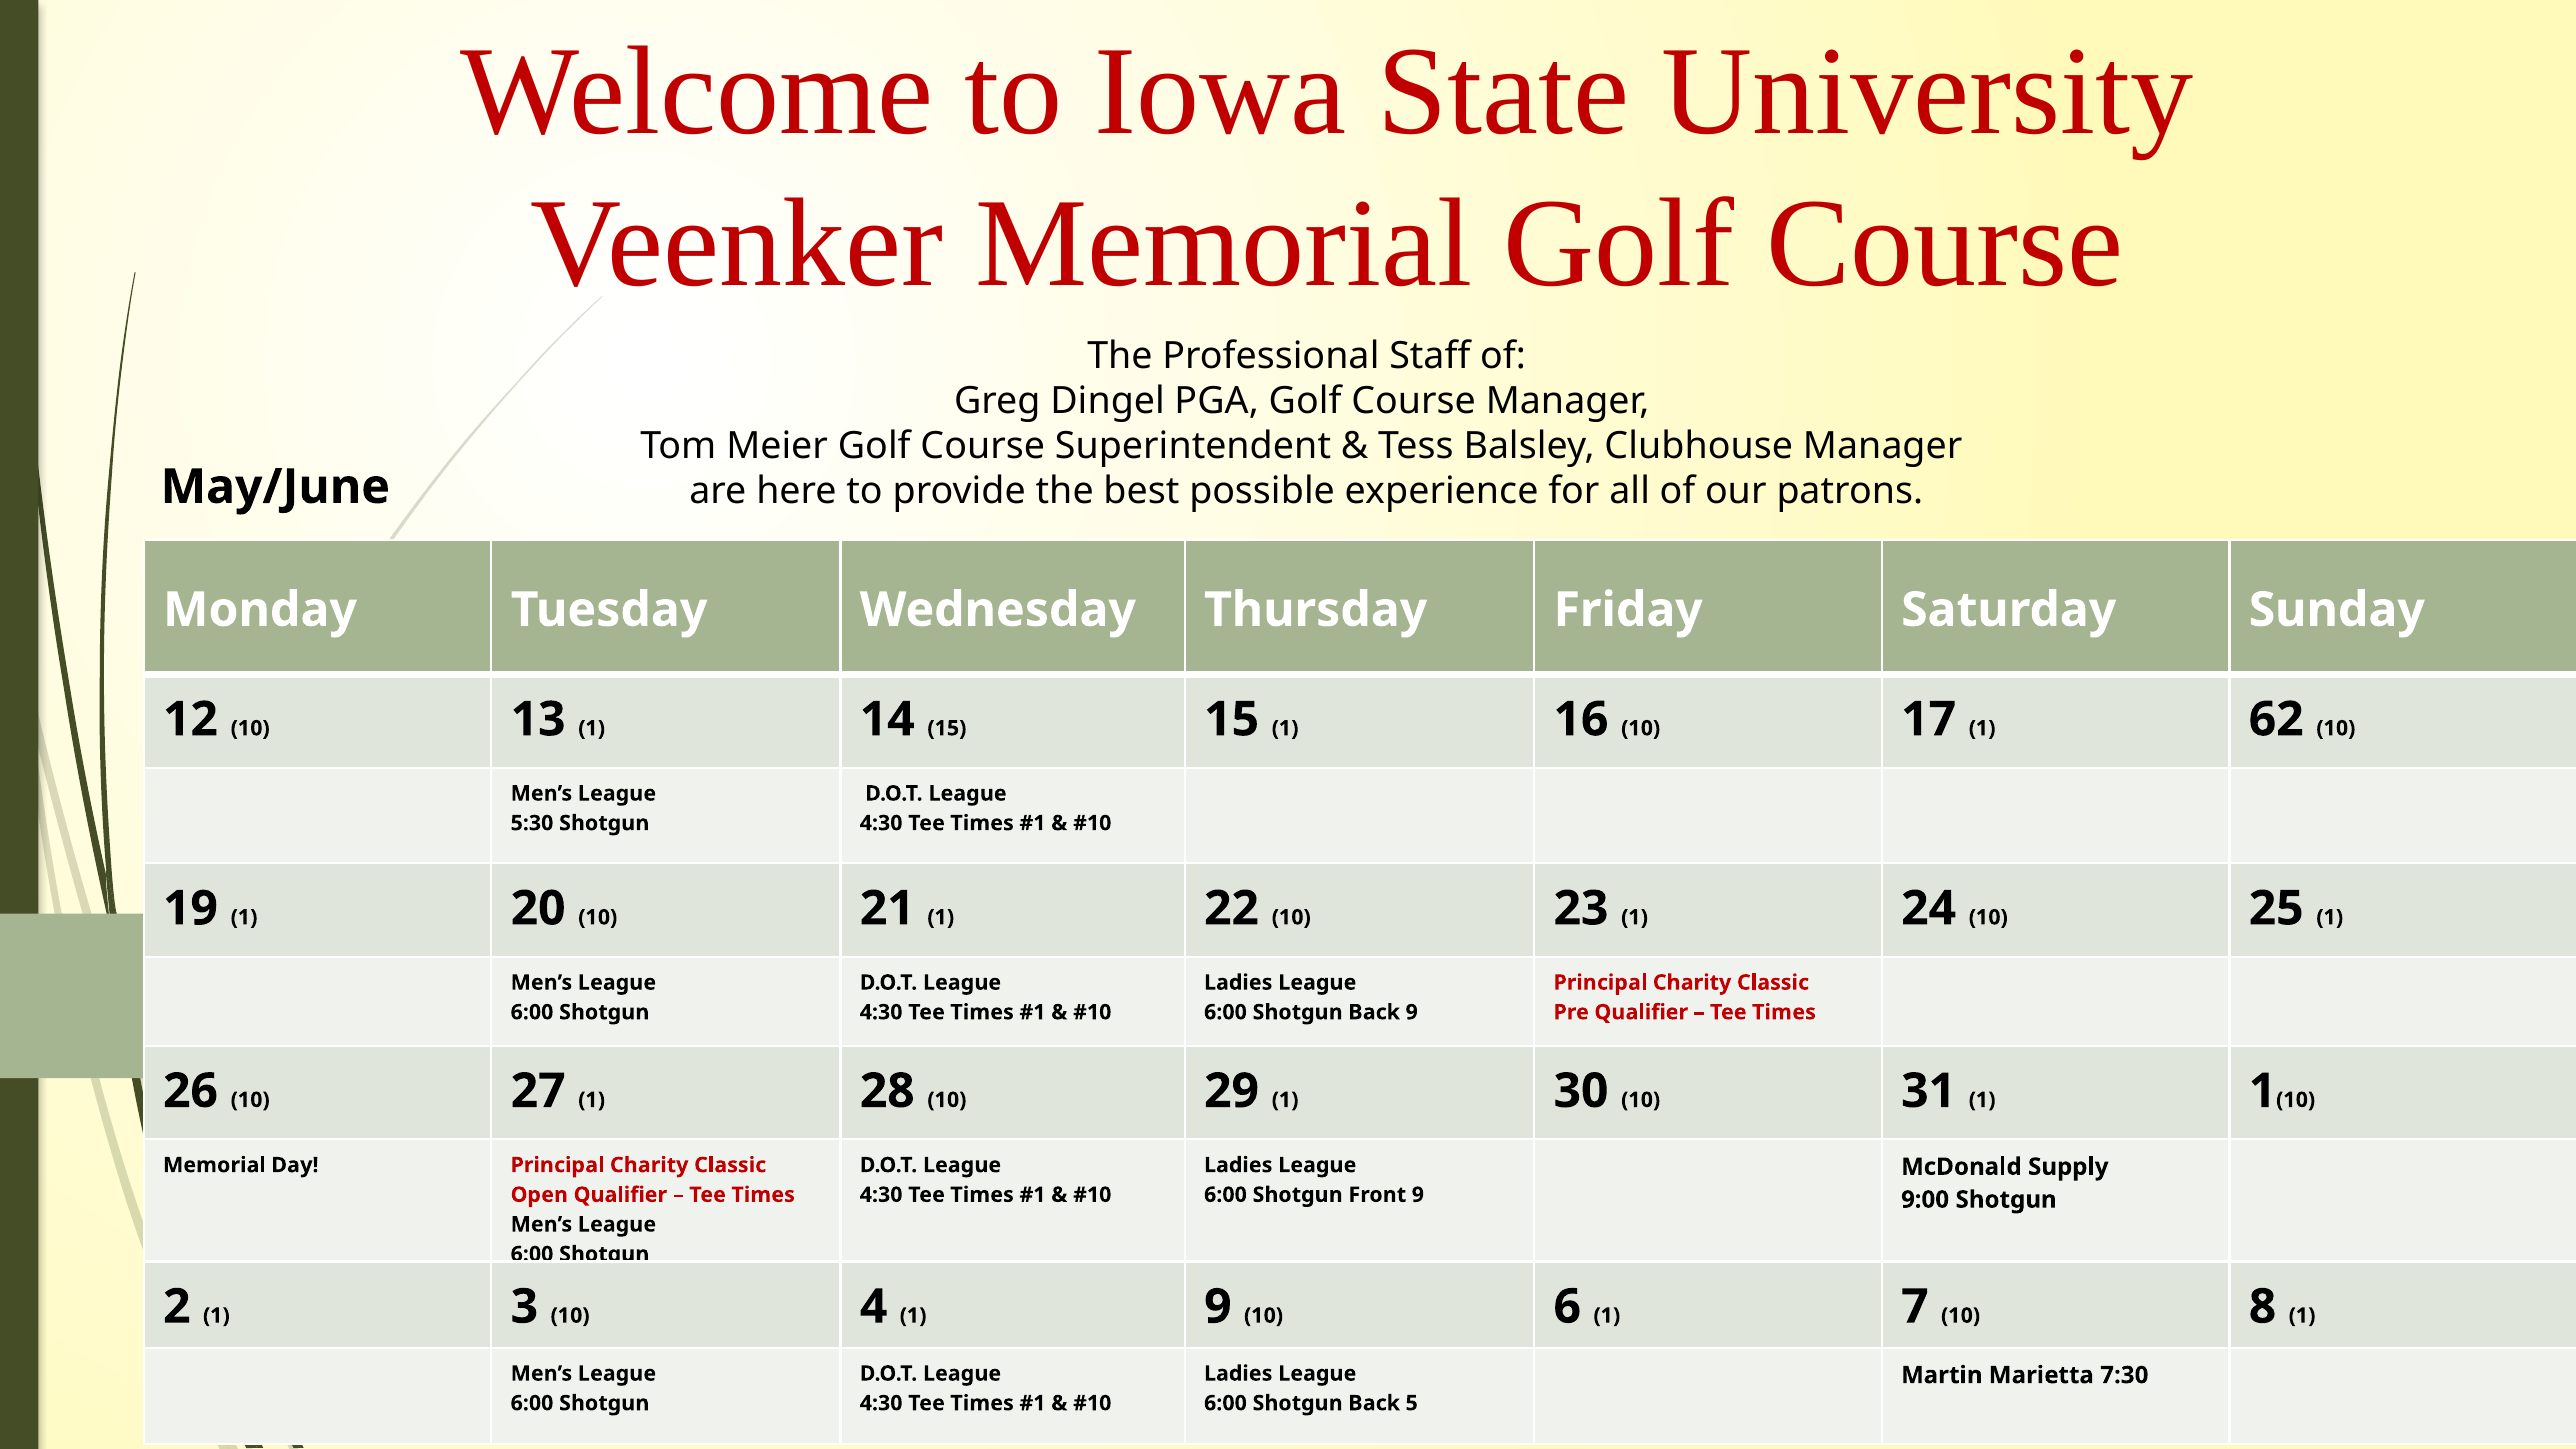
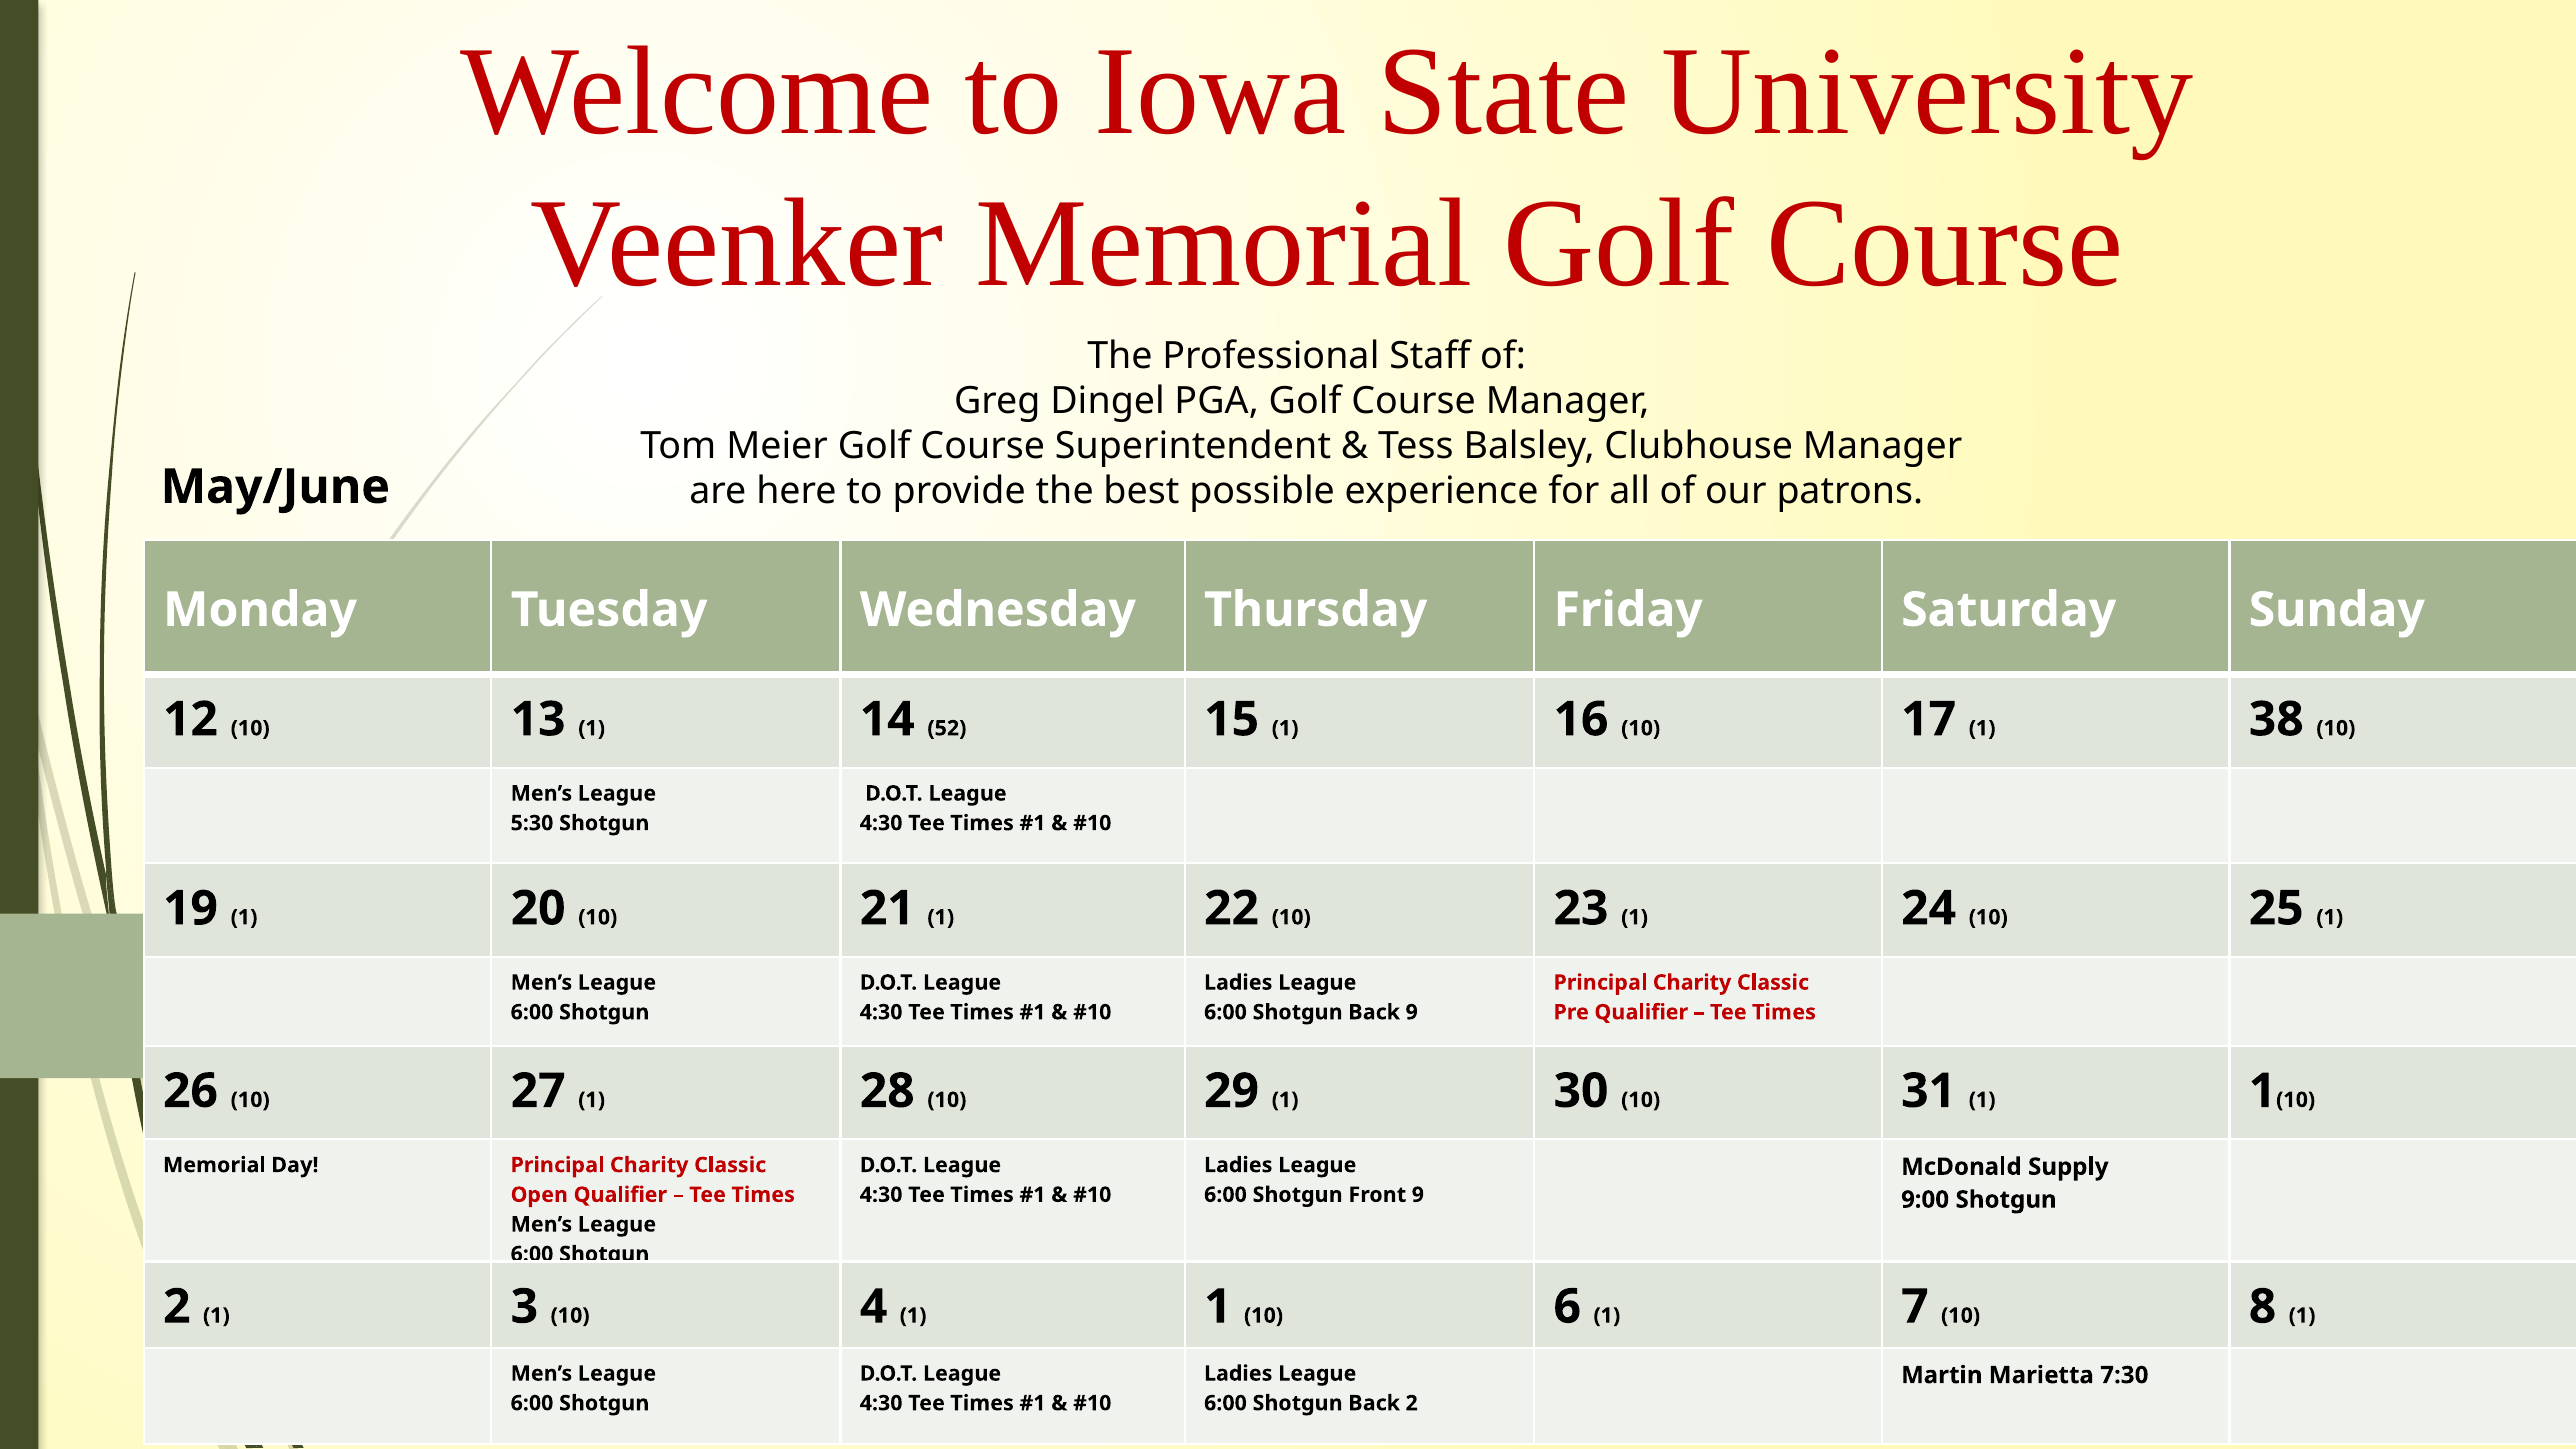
14 15: 15 -> 52
62: 62 -> 38
4 1 9: 9 -> 1
Back 5: 5 -> 2
